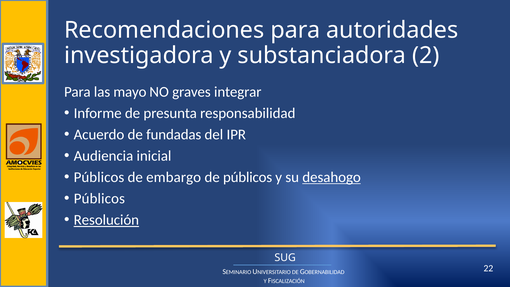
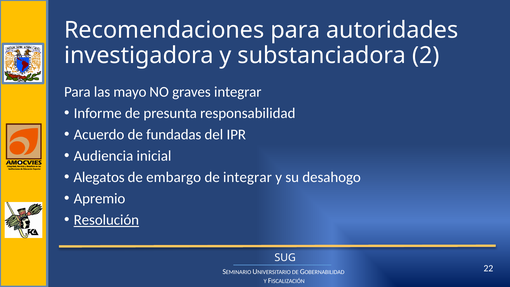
Públicos at (99, 177): Públicos -> Alegatos
de públicos: públicos -> integrar
desahogo underline: present -> none
Públicos at (99, 199): Públicos -> Apremio
